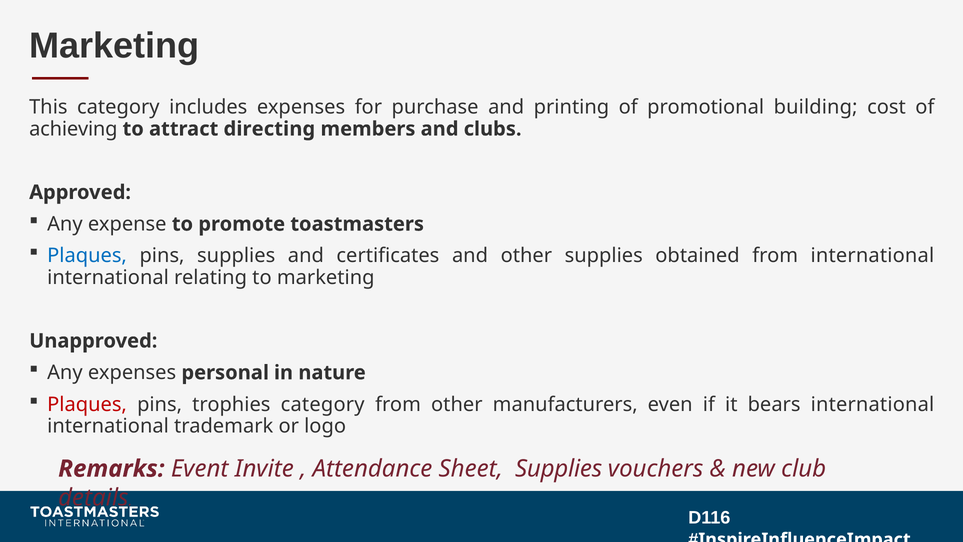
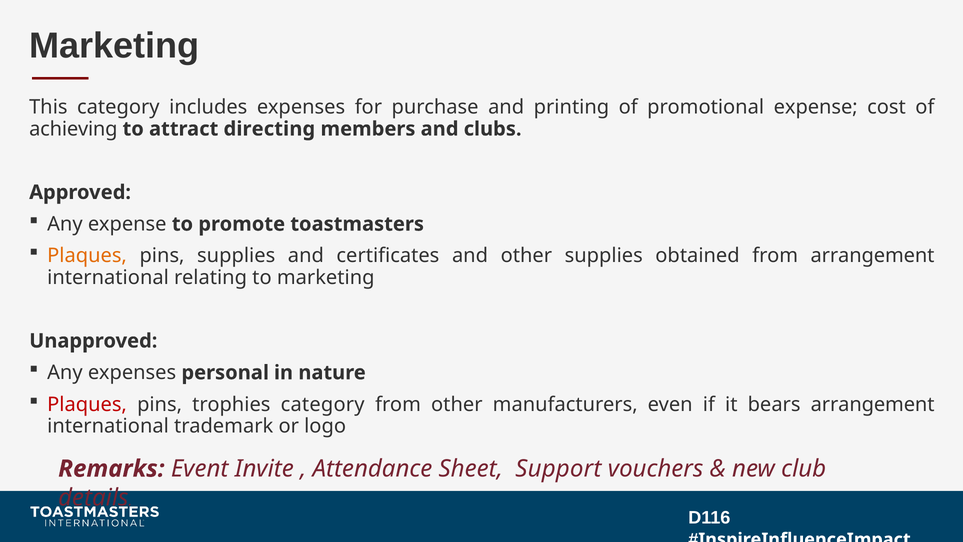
promotional building: building -> expense
Plaques at (87, 256) colour: blue -> orange
from international: international -> arrangement
bears international: international -> arrangement
Sheet Supplies: Supplies -> Support
